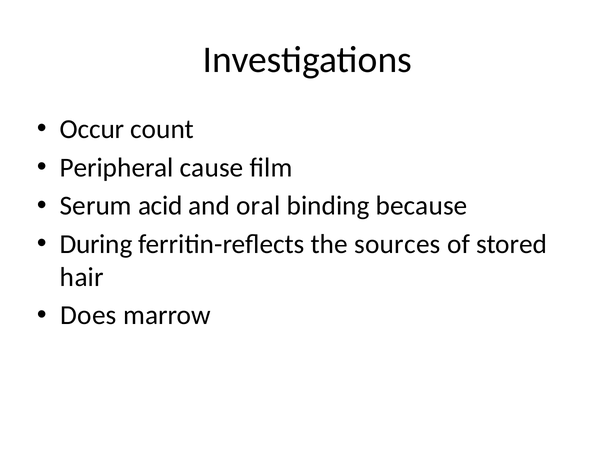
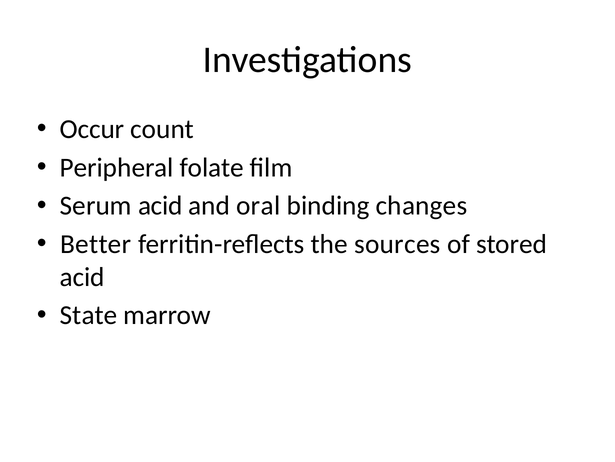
cause: cause -> folate
because: because -> changes
During: During -> Better
hair at (82, 277): hair -> acid
Does: Does -> State
